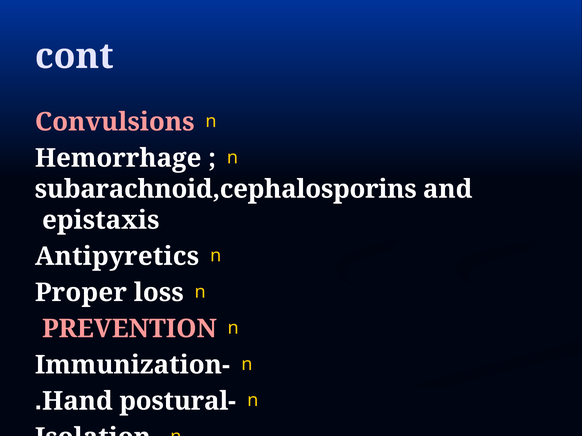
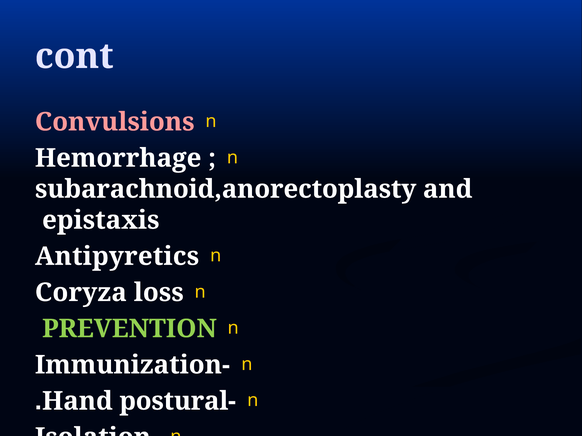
subarachnoid,cephalosporins: subarachnoid,cephalosporins -> subarachnoid,anorectoplasty
Proper: Proper -> Coryza
PREVENTION colour: pink -> light green
